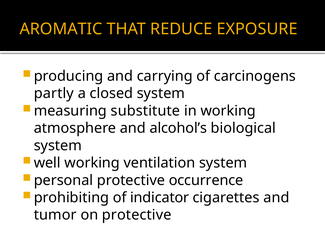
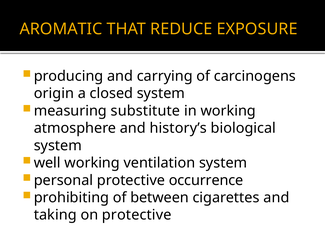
partly: partly -> origin
alcohol’s: alcohol’s -> history’s
indicator: indicator -> between
tumor: tumor -> taking
